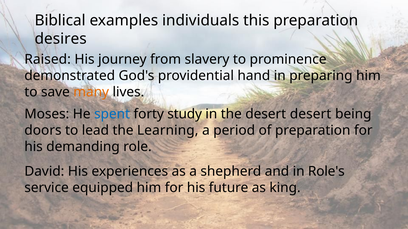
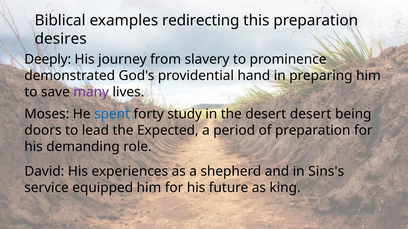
individuals: individuals -> redirecting
Raised: Raised -> Deeply
many colour: orange -> purple
Learning: Learning -> Expected
Role's: Role's -> Sins's
